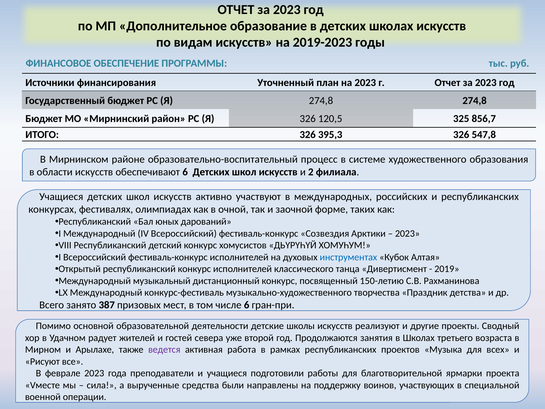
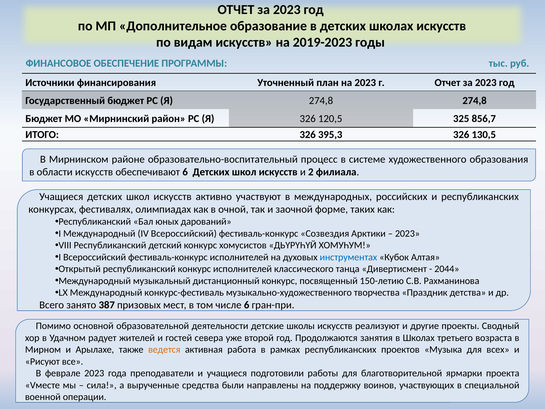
547,8: 547,8 -> 130,5
2019: 2019 -> 2044
ведется colour: purple -> orange
